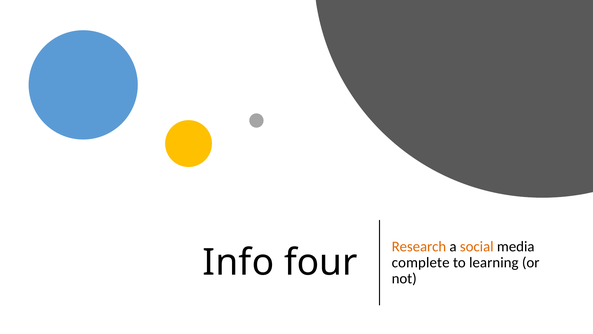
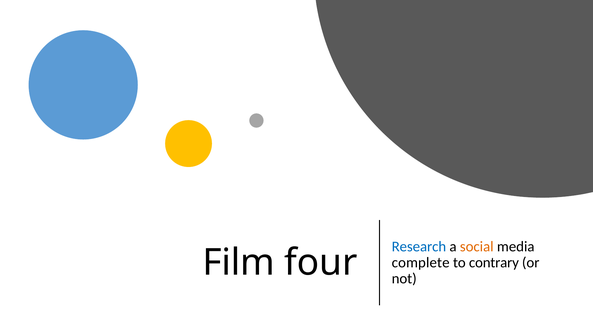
Research colour: orange -> blue
Info: Info -> Film
learning: learning -> contrary
